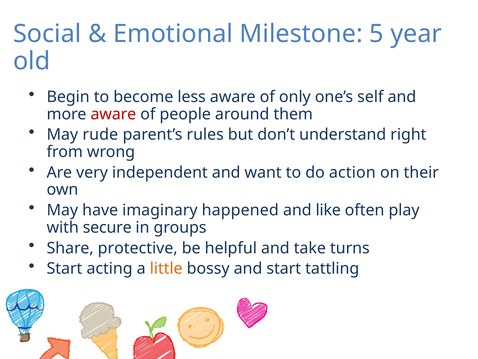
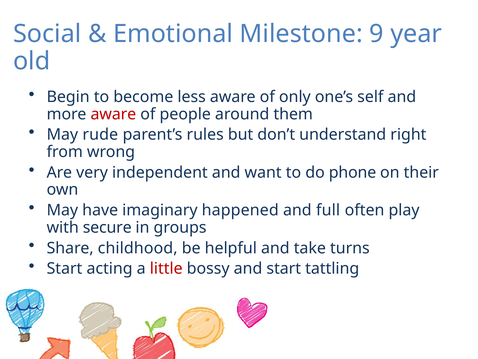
5: 5 -> 9
action: action -> phone
like: like -> full
protective: protective -> childhood
little colour: orange -> red
